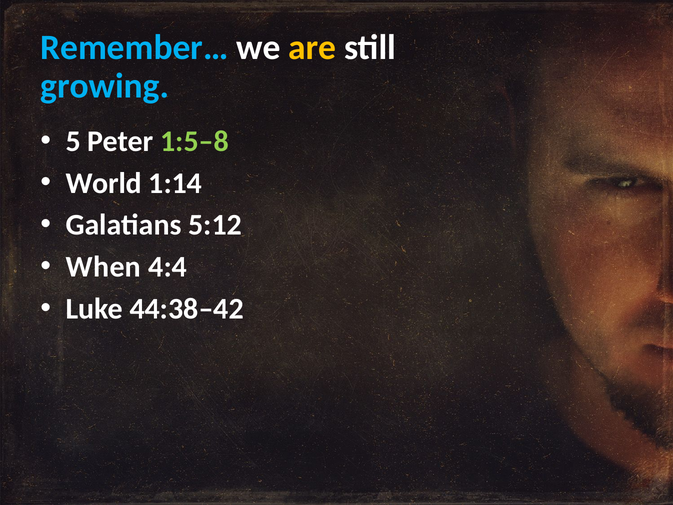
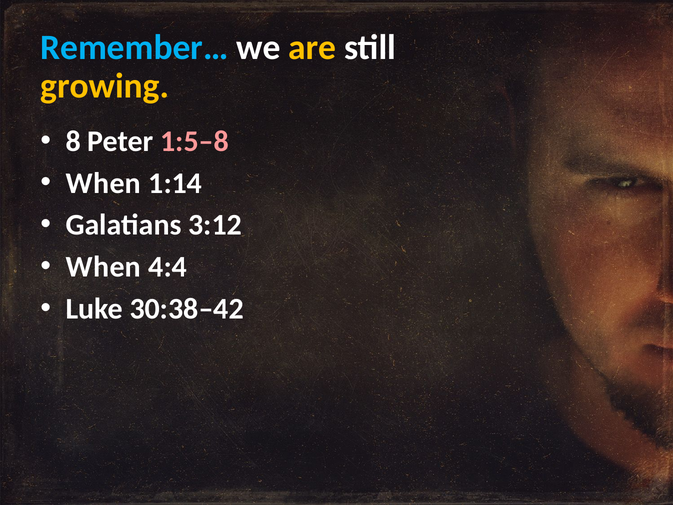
growing colour: light blue -> yellow
5: 5 -> 8
1:5–8 colour: light green -> pink
World at (104, 183): World -> When
5:12: 5:12 -> 3:12
44:38–42: 44:38–42 -> 30:38–42
